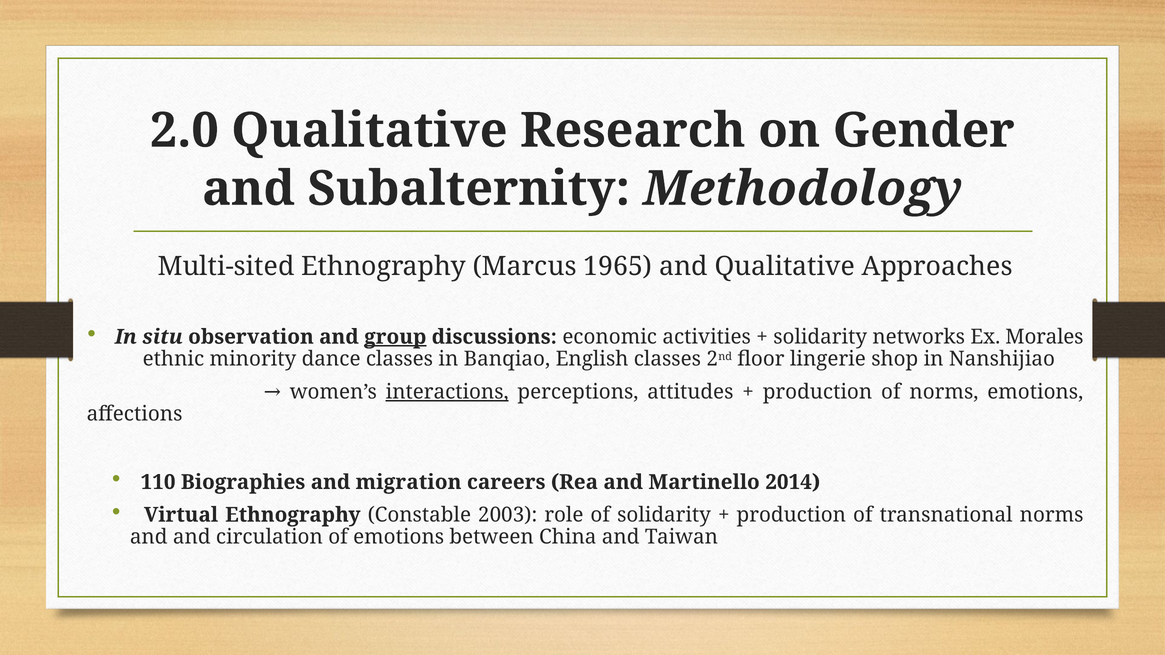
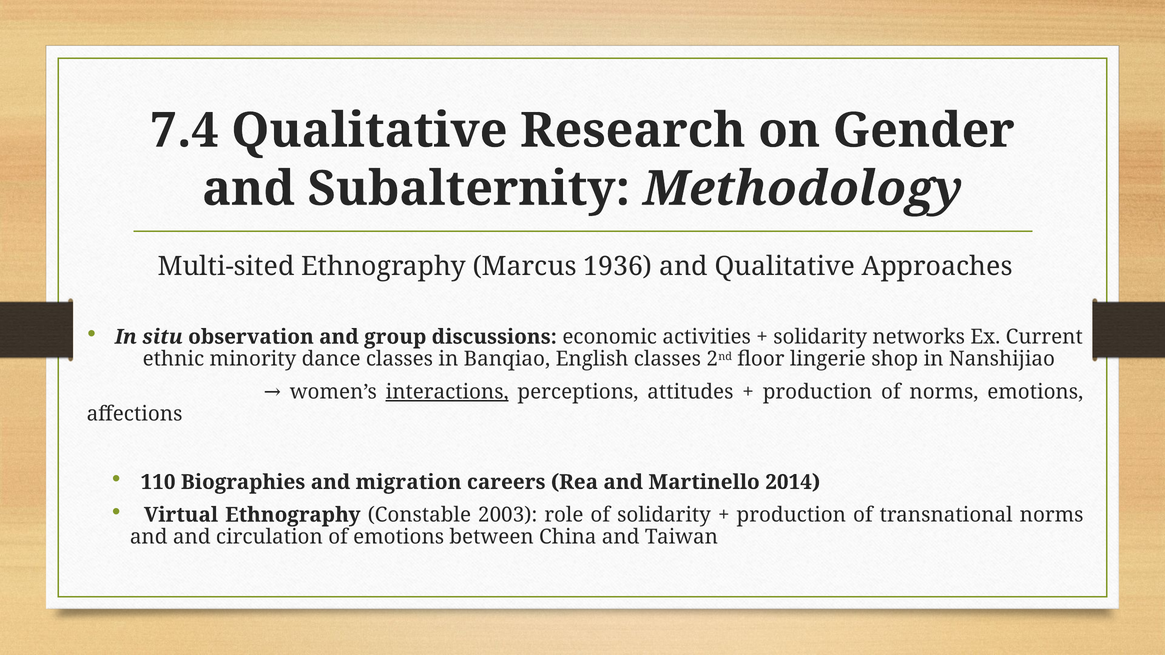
2.0: 2.0 -> 7.4
1965: 1965 -> 1936
group underline: present -> none
Morales: Morales -> Current
